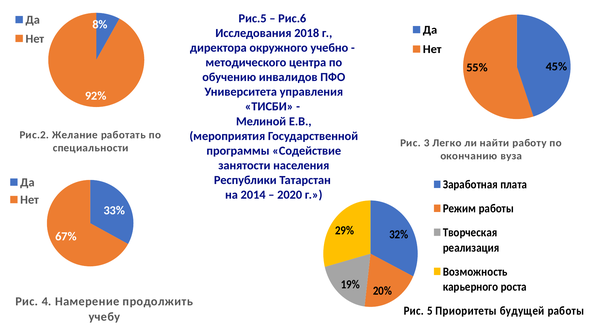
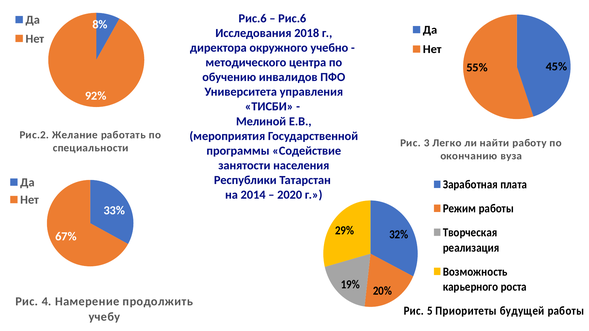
Рис.5 at (253, 18): Рис.5 -> Рис.6
